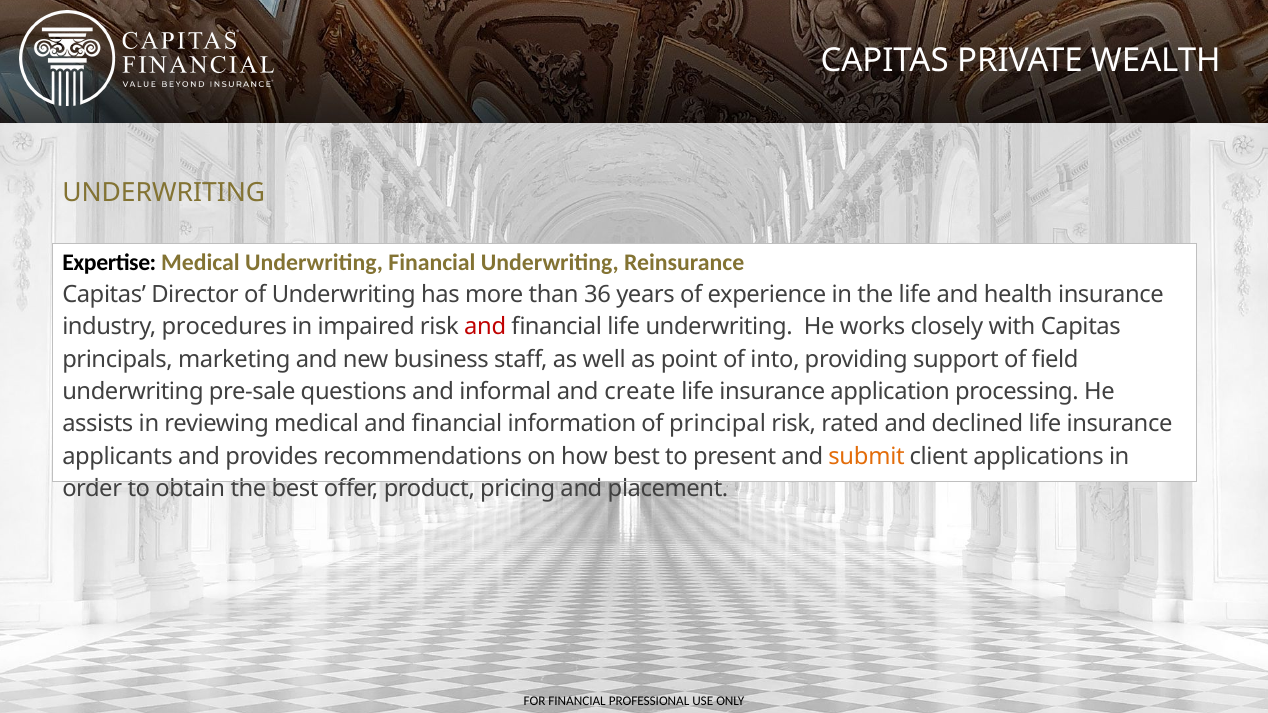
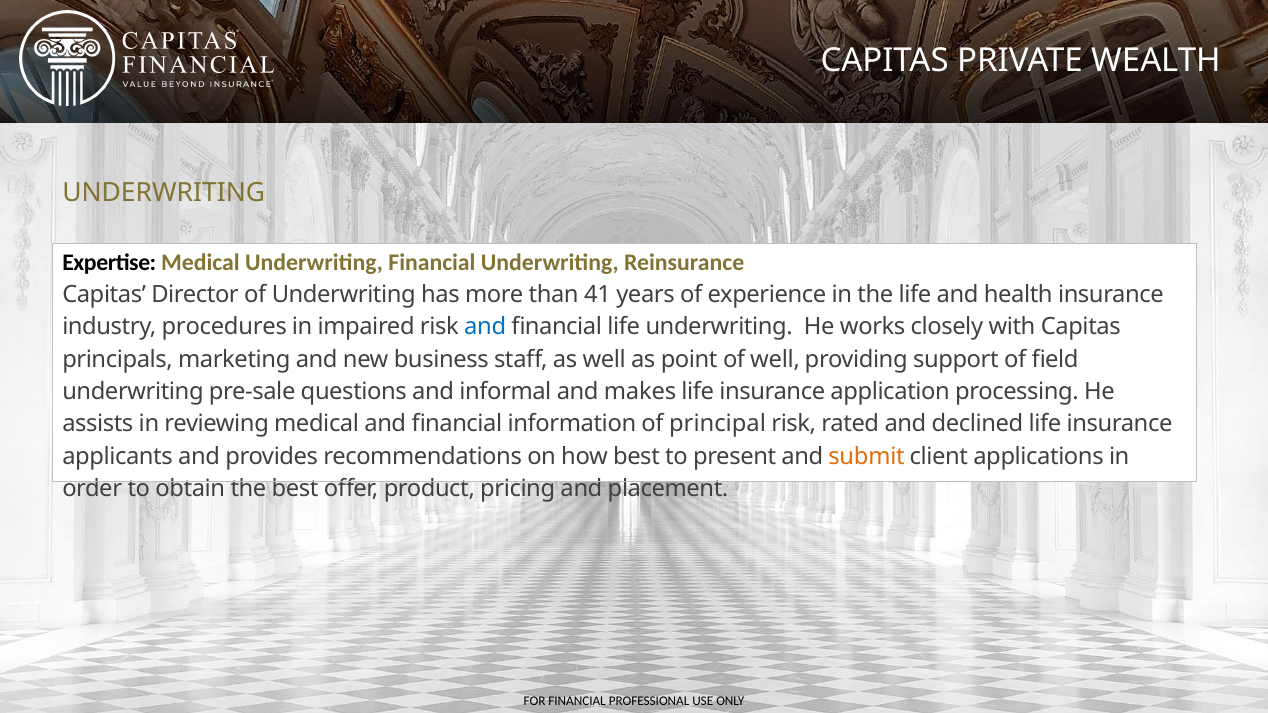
36: 36 -> 41
and at (485, 327) colour: red -> blue
of into: into -> well
create: create -> makes
